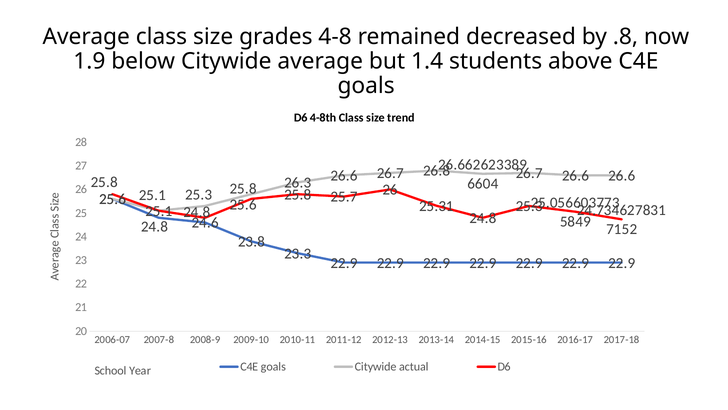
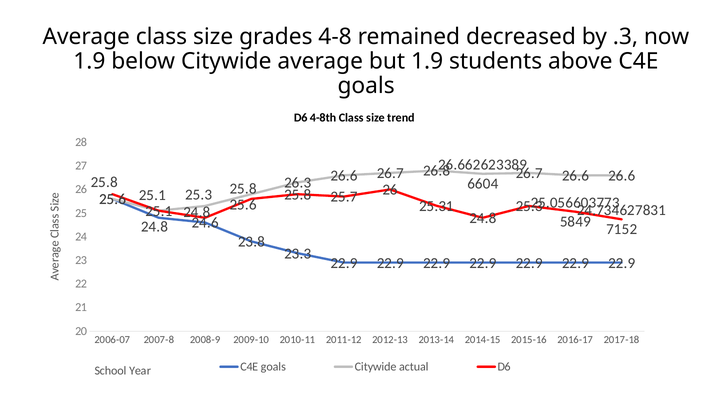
.8: .8 -> .3
but 1.4: 1.4 -> 1.9
